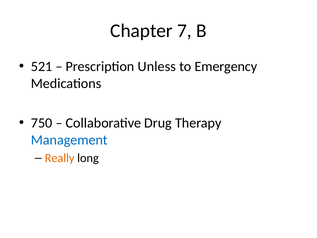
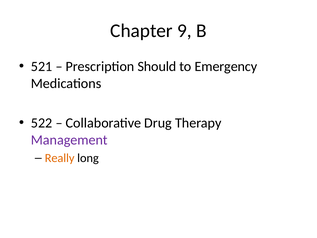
7: 7 -> 9
Unless: Unless -> Should
750: 750 -> 522
Management colour: blue -> purple
